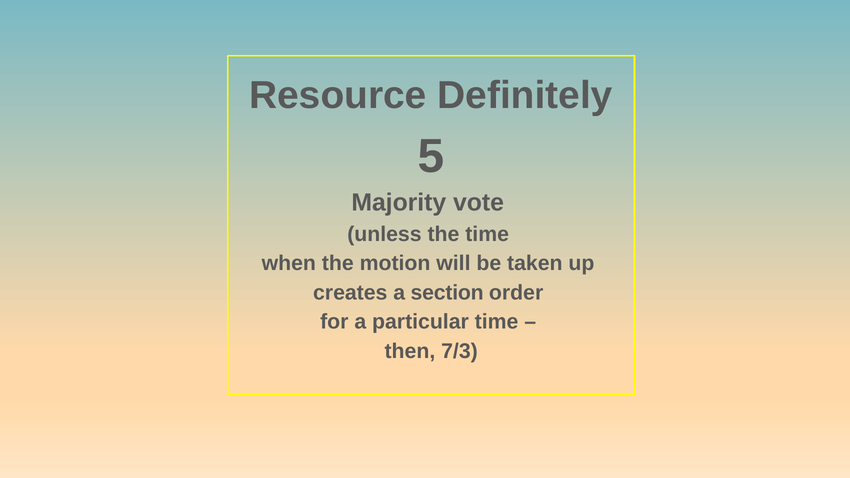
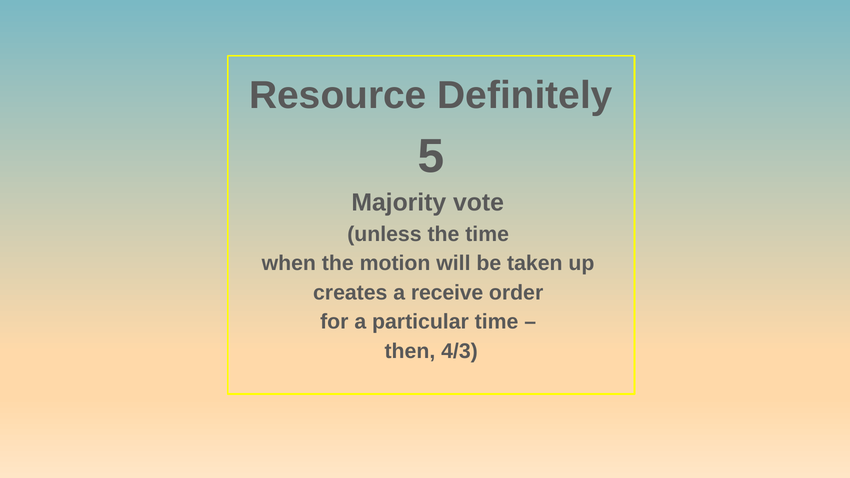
section: section -> receive
7/3: 7/3 -> 4/3
